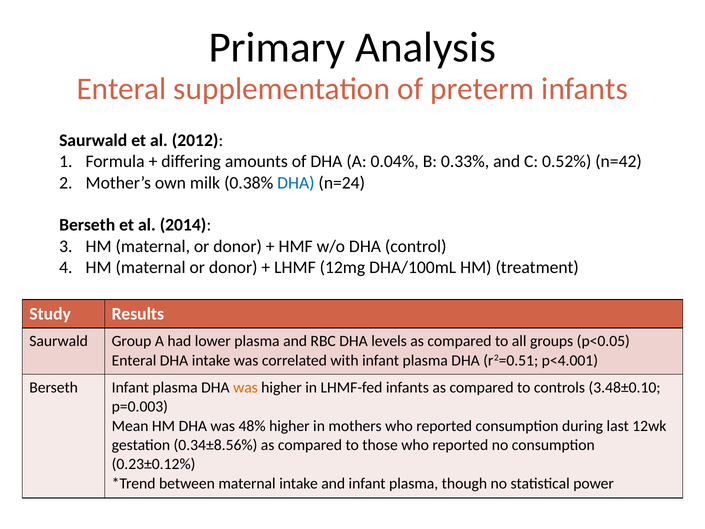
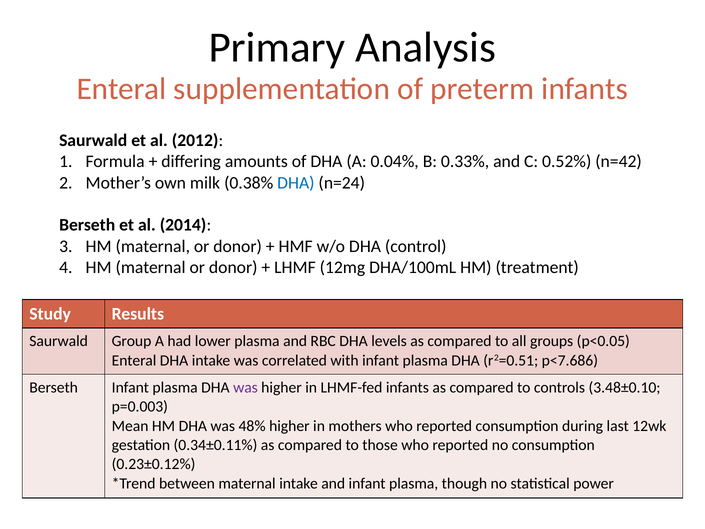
p<4.001: p<4.001 -> p<7.686
was at (245, 387) colour: orange -> purple
0.34±8.56%: 0.34±8.56% -> 0.34±0.11%
